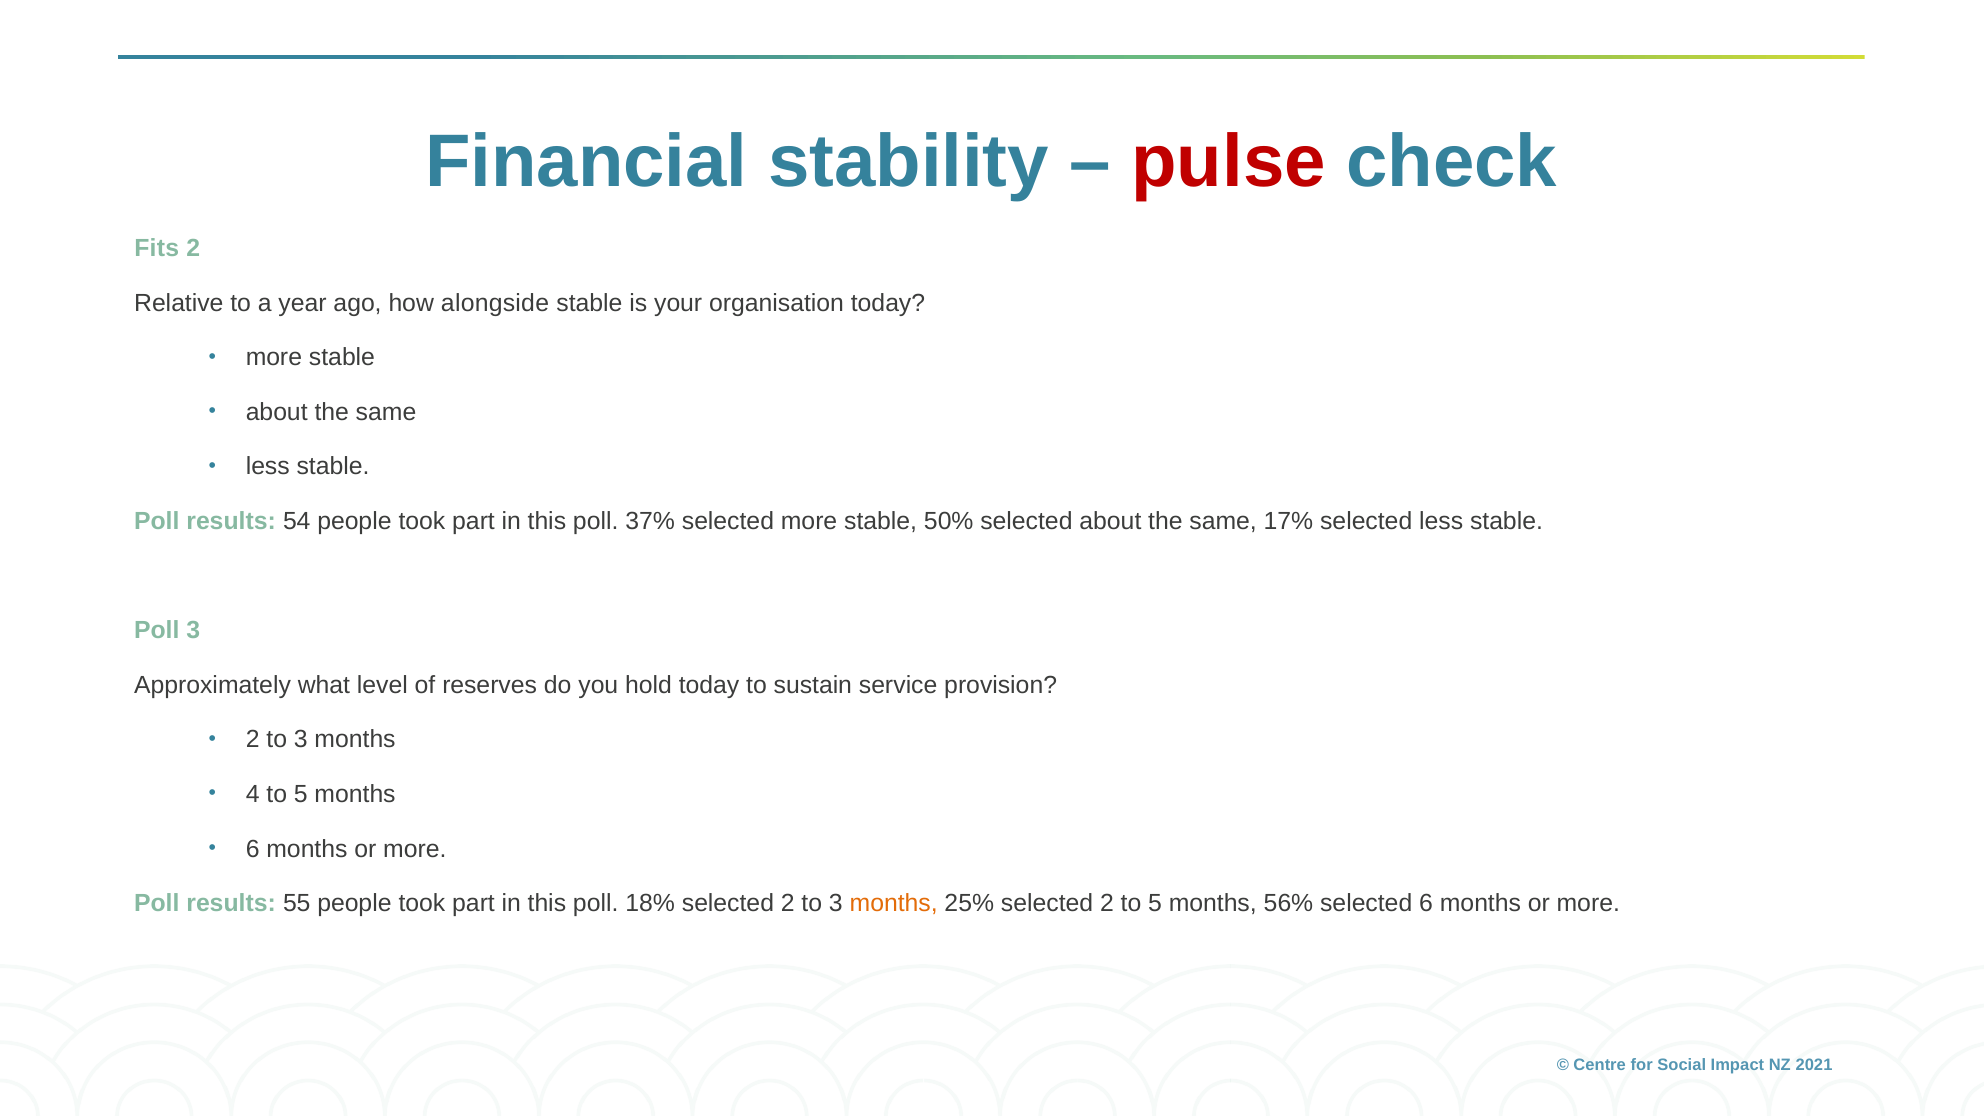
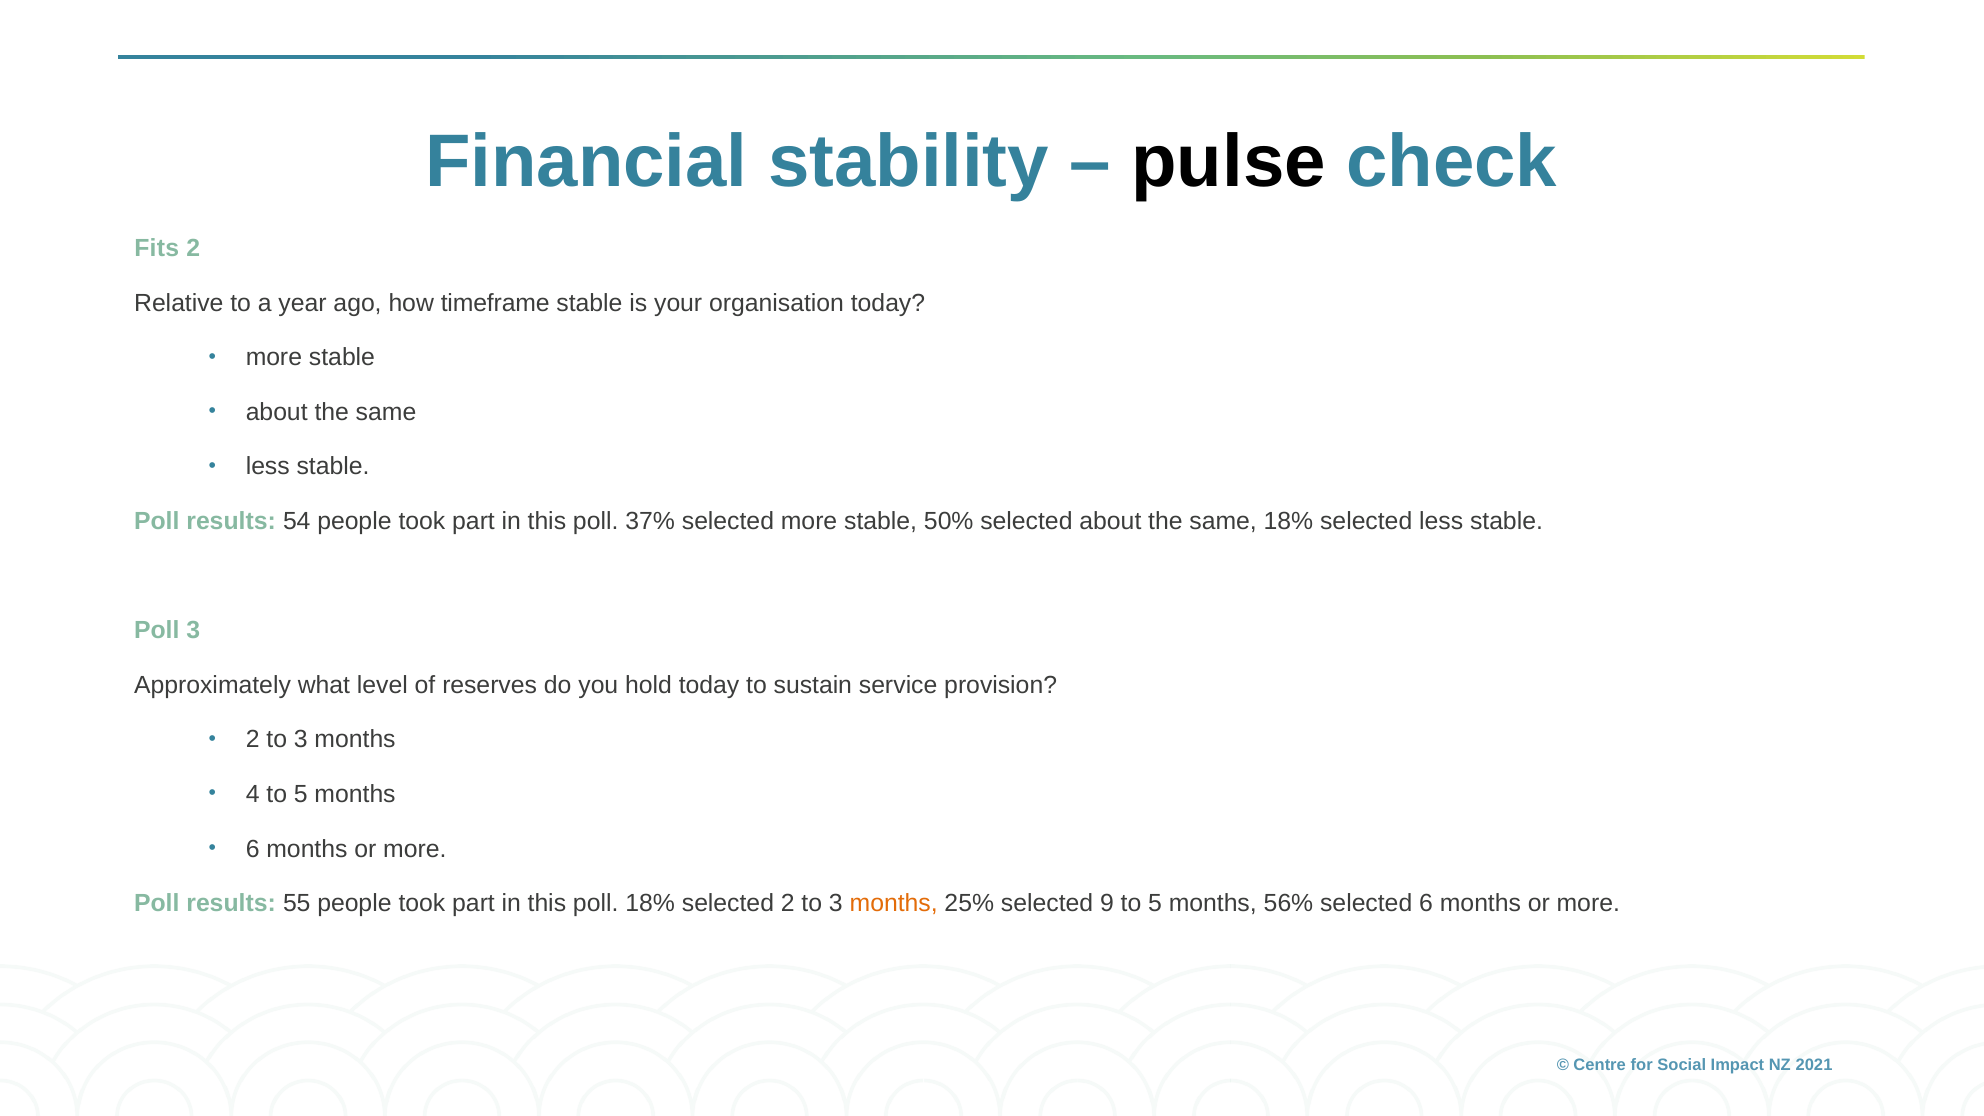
pulse colour: red -> black
alongside: alongside -> timeframe
same 17%: 17% -> 18%
25% selected 2: 2 -> 9
